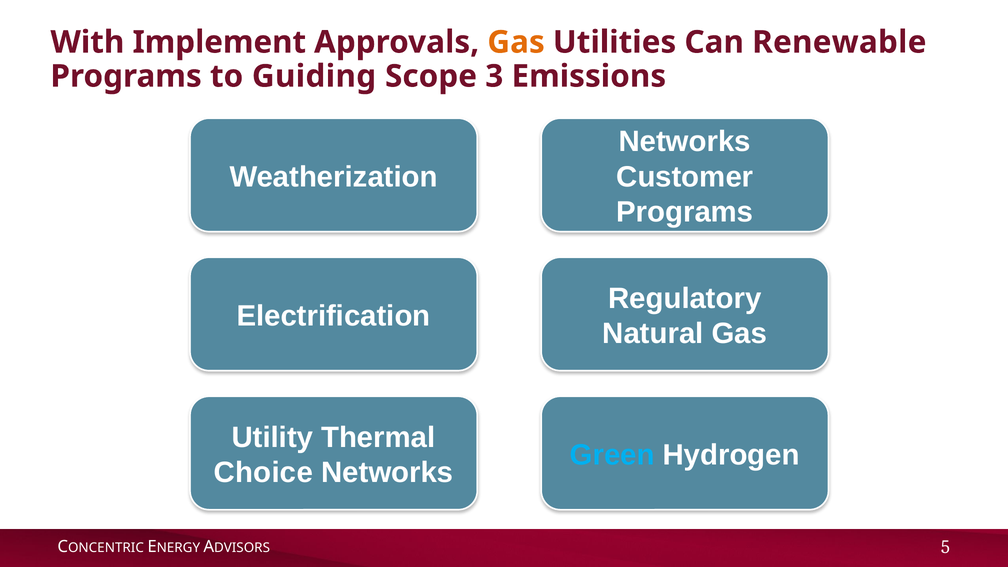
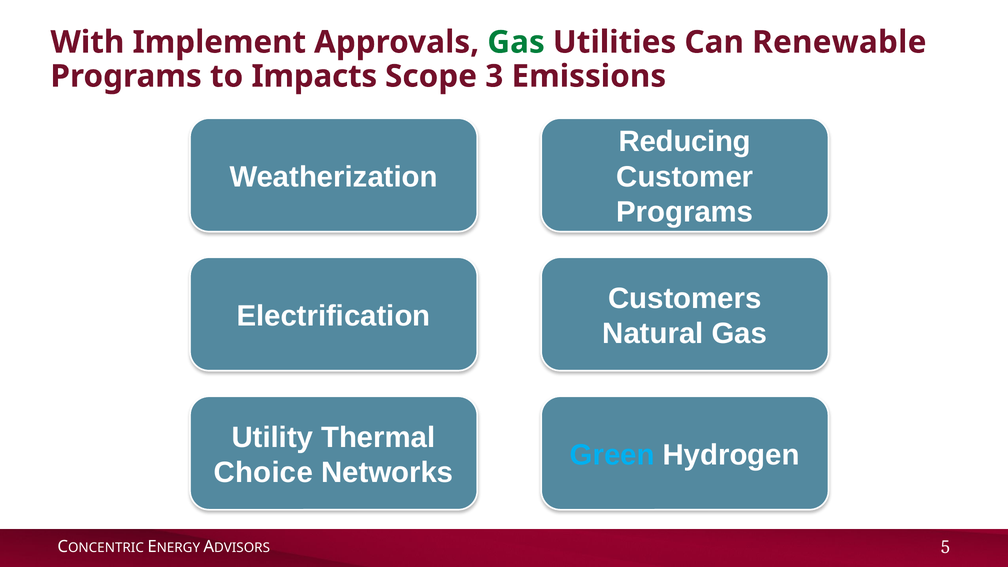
Gas at (516, 42) colour: orange -> green
Guiding: Guiding -> Impacts
Networks at (685, 142): Networks -> Reducing
Regulatory: Regulatory -> Customers
